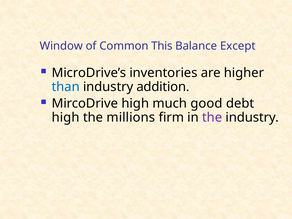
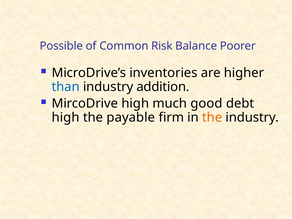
Window: Window -> Possible
This: This -> Risk
Except: Except -> Poorer
millions: millions -> payable
the at (212, 118) colour: purple -> orange
